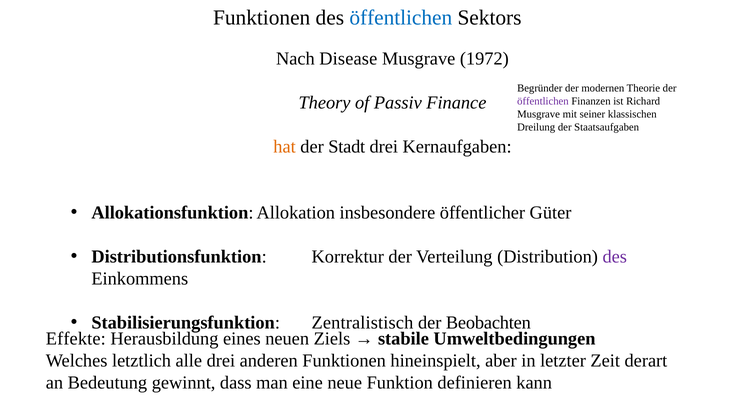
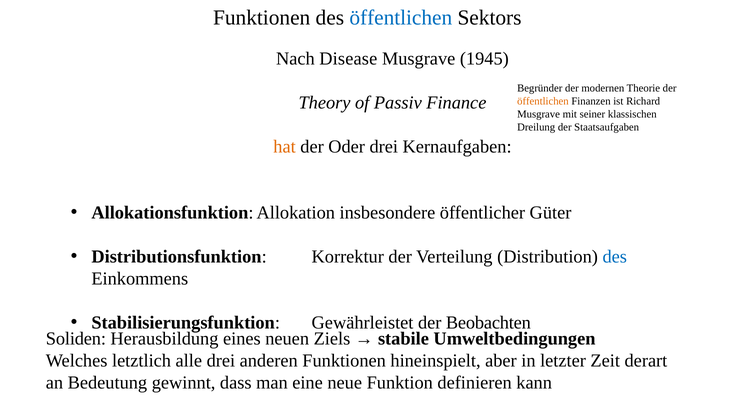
1972: 1972 -> 1945
öffentlichen at (543, 101) colour: purple -> orange
Stadt: Stadt -> Oder
des at (615, 257) colour: purple -> blue
Zentralistisch: Zentralistisch -> Gewährleistet
Effekte: Effekte -> Soliden
